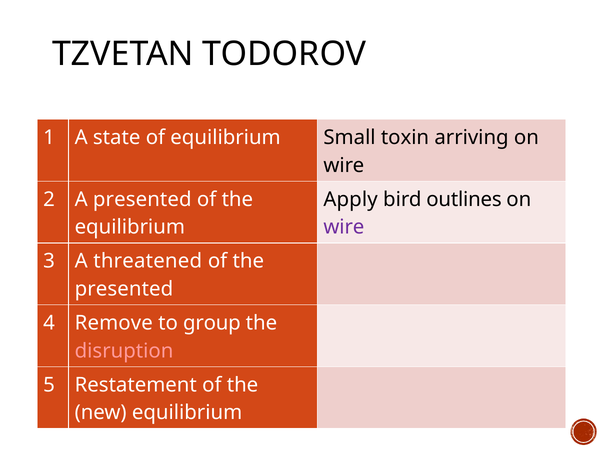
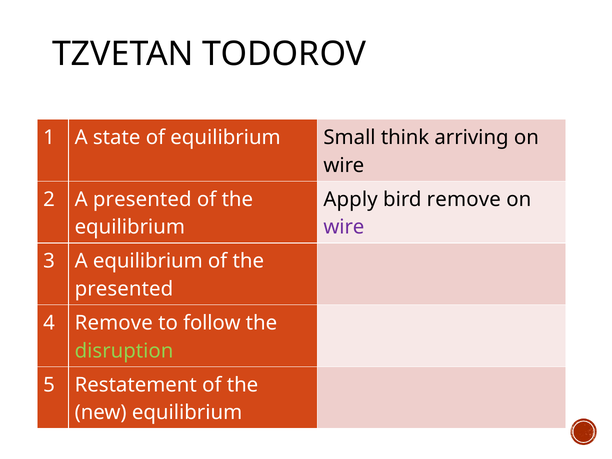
toxin: toxin -> think
bird outlines: outlines -> remove
A threatened: threatened -> equilibrium
group: group -> follow
disruption colour: pink -> light green
